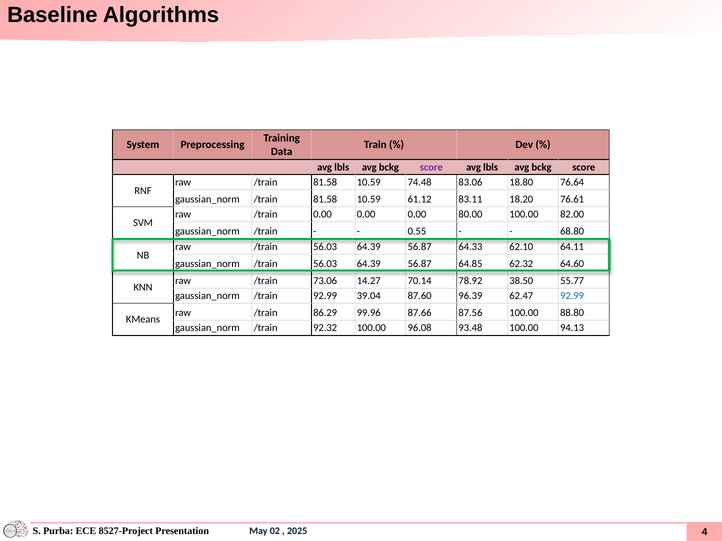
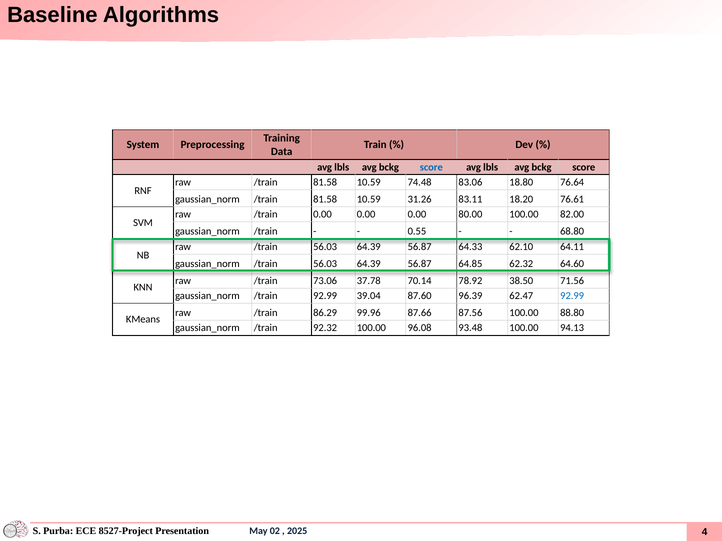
score at (431, 167) colour: purple -> blue
61.12: 61.12 -> 31.26
14.27: 14.27 -> 37.78
55.77: 55.77 -> 71.56
